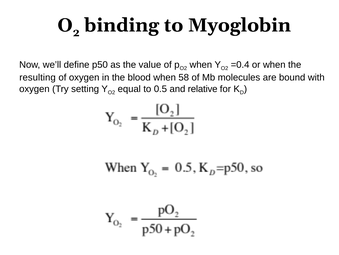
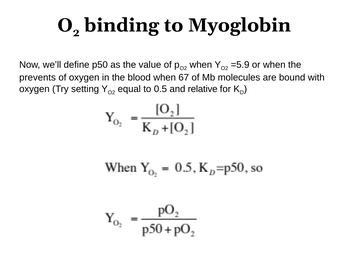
=0.4: =0.4 -> =5.9
resulting: resulting -> prevents
58: 58 -> 67
